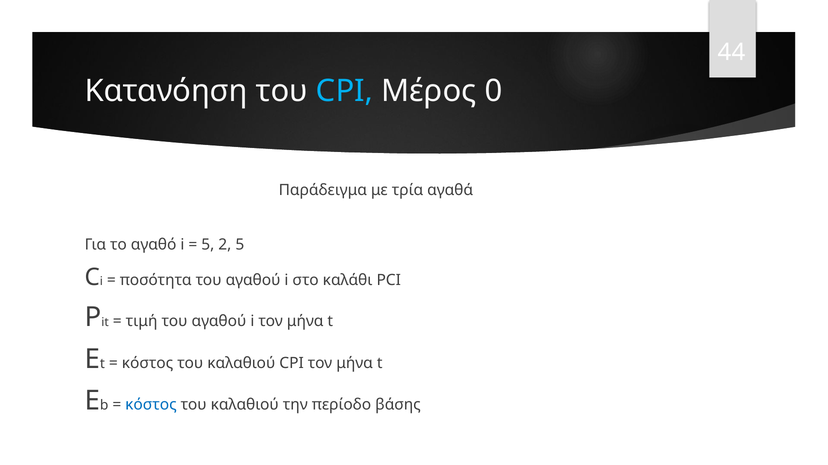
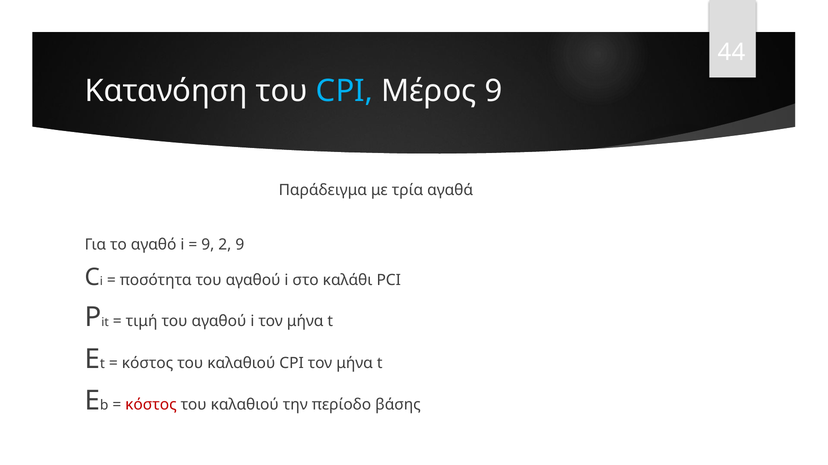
Μέρος 0: 0 -> 9
5 at (208, 245): 5 -> 9
2 5: 5 -> 9
κόστος at (151, 405) colour: blue -> red
